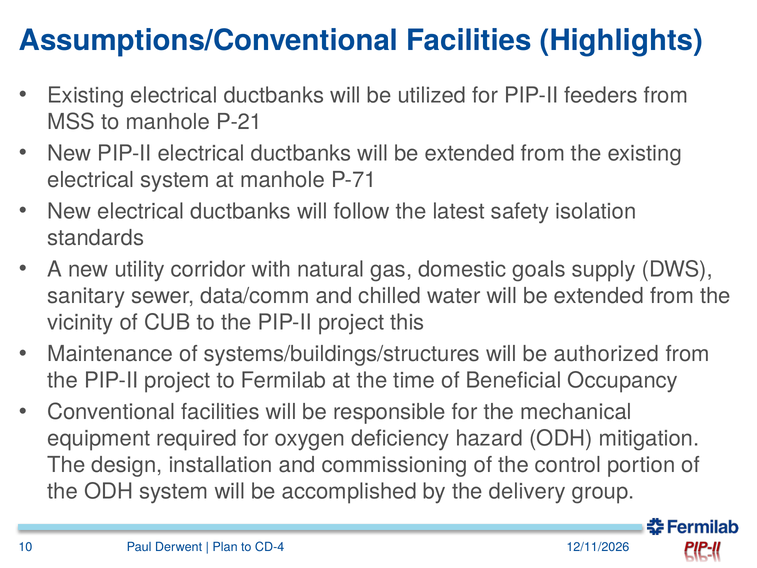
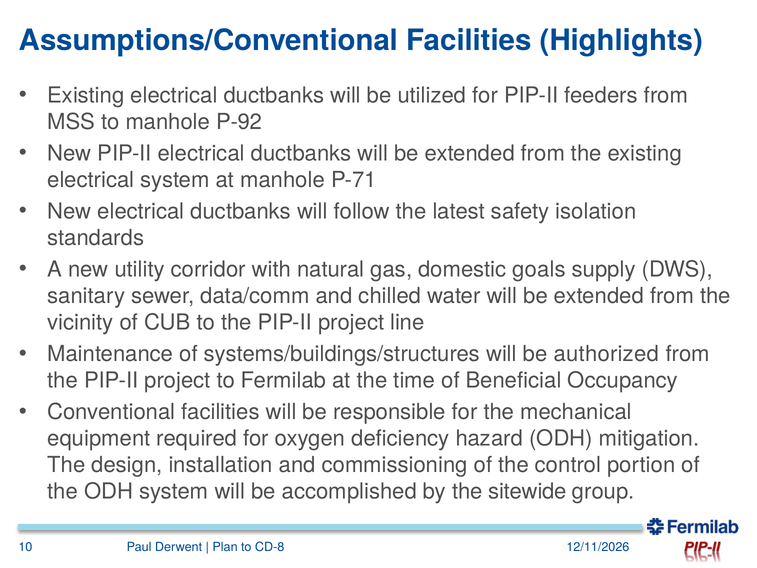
P-21: P-21 -> P-92
this: this -> line
delivery: delivery -> sitewide
CD-4: CD-4 -> CD-8
